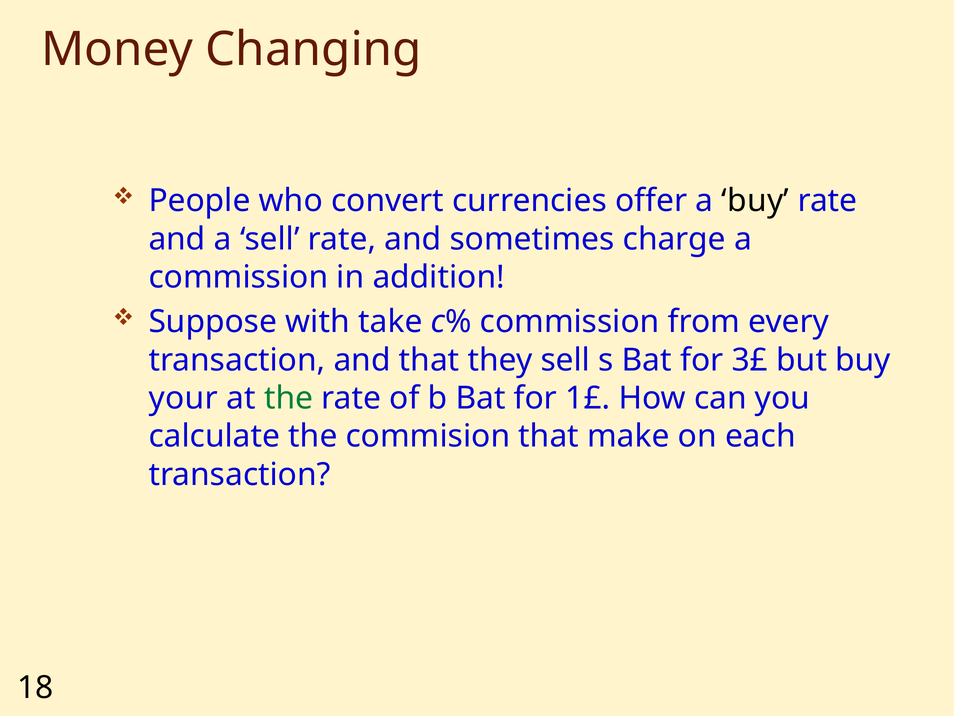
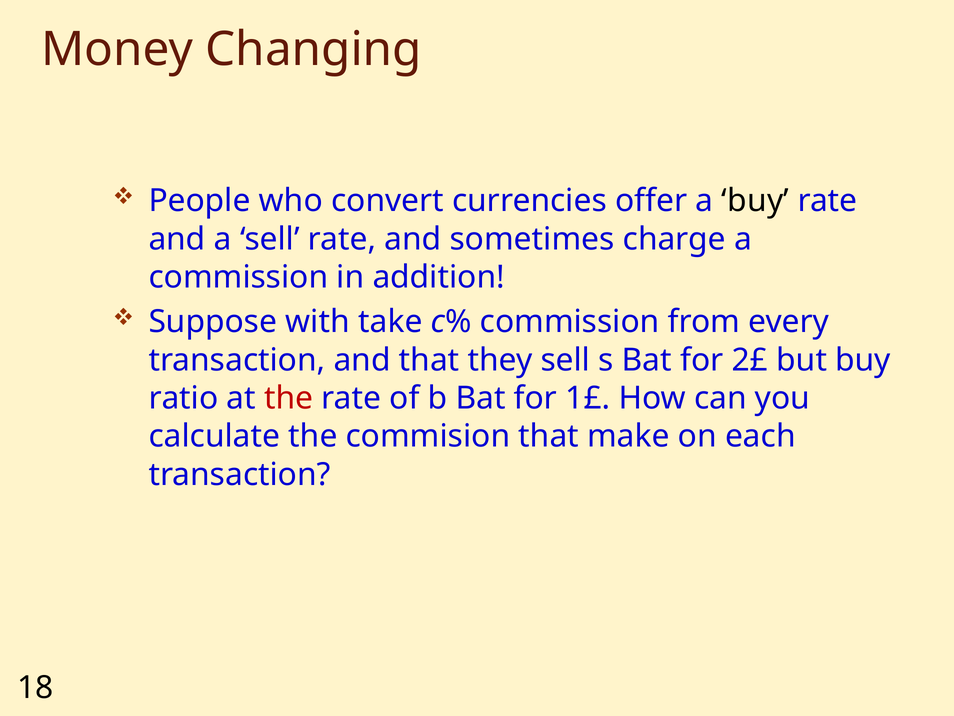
3£: 3£ -> 2£
your: your -> ratio
the at (289, 398) colour: green -> red
